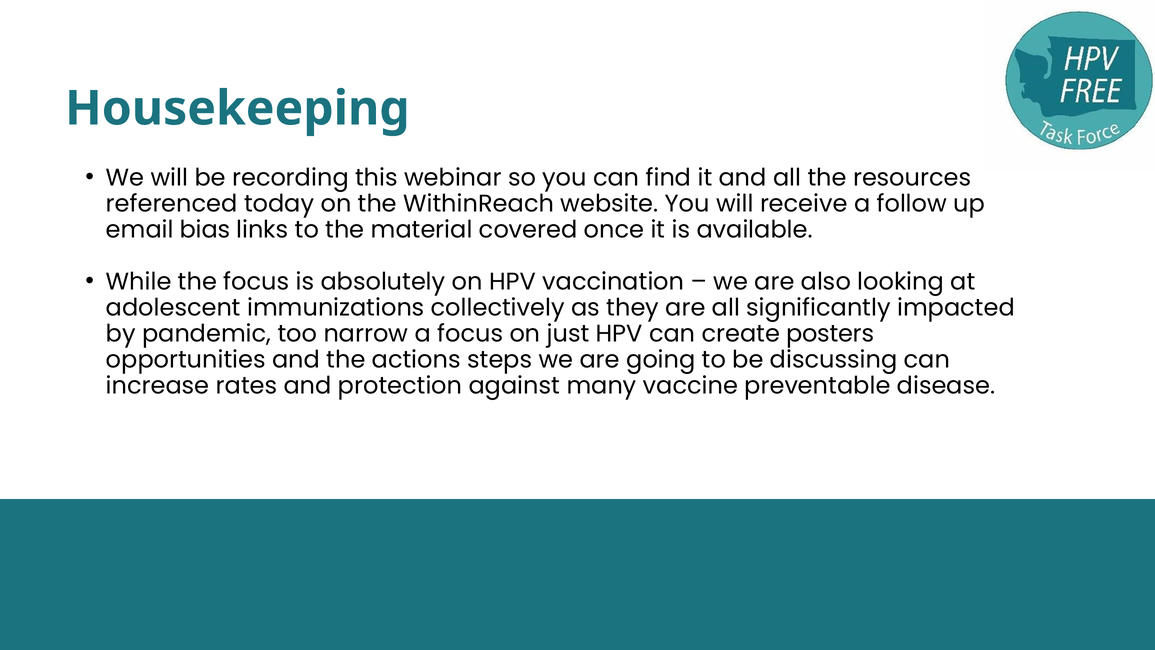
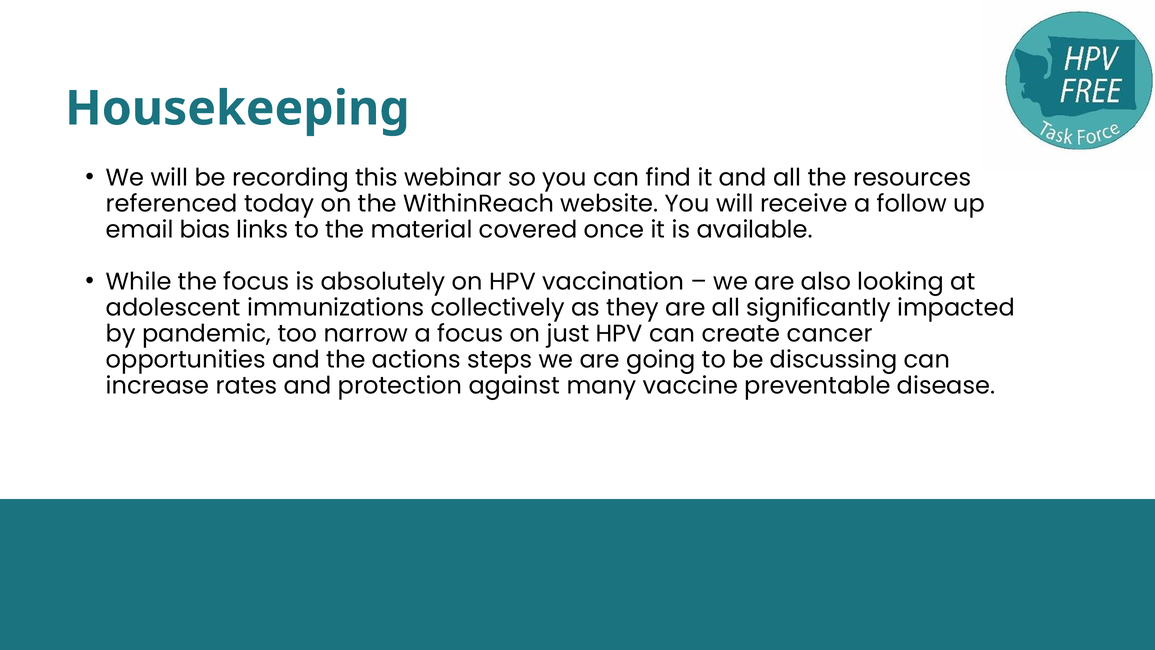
posters: posters -> cancer
